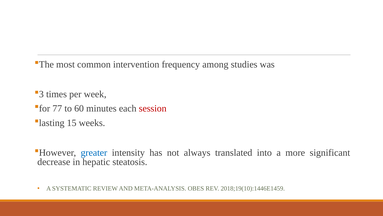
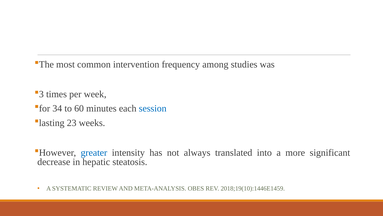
77: 77 -> 34
session colour: red -> blue
15: 15 -> 23
